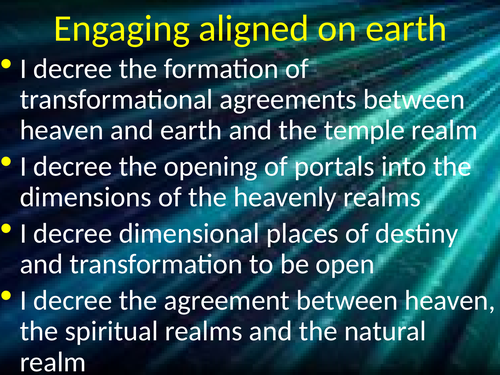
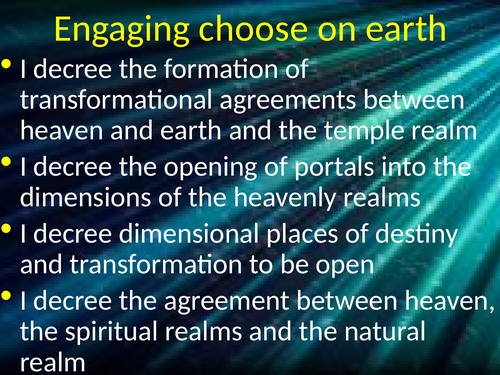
aligned: aligned -> choose
